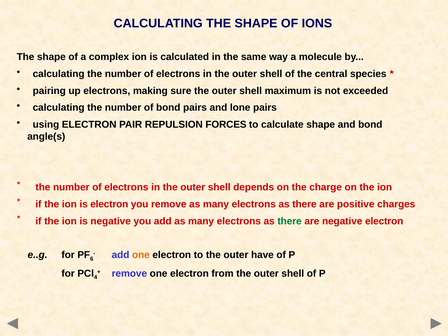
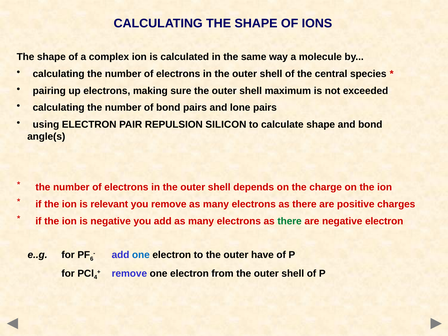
FORCES: FORCES -> SILICON
is electron: electron -> relevant
one at (141, 255) colour: orange -> blue
